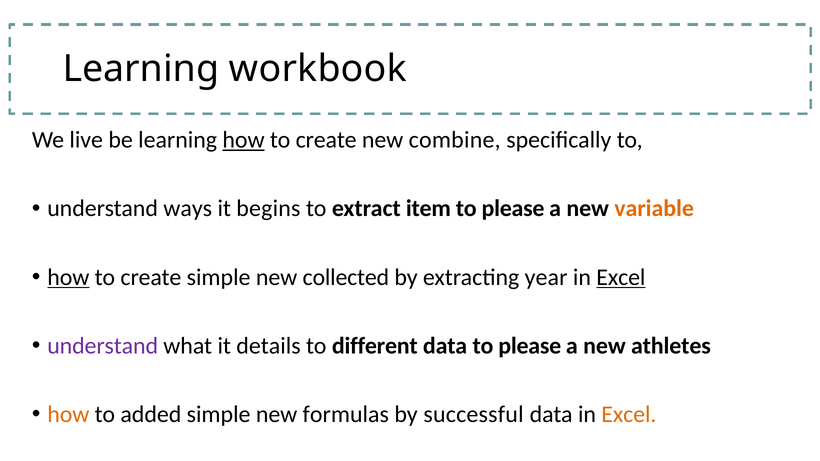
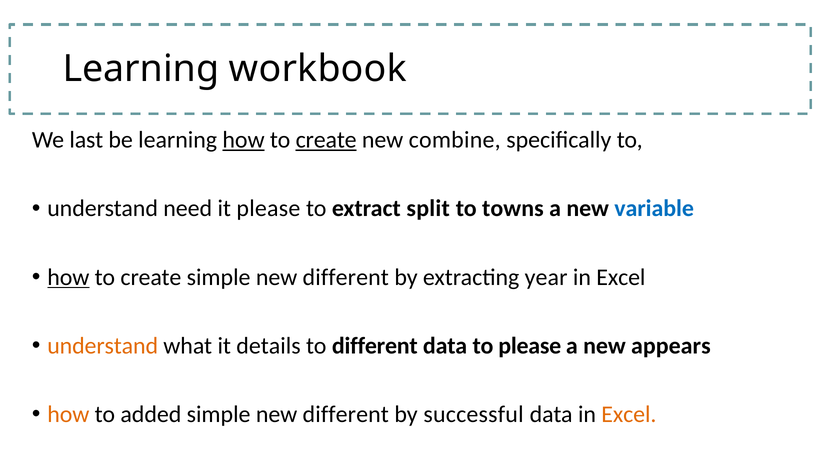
live: live -> last
create at (326, 140) underline: none -> present
ways: ways -> need
it begins: begins -> please
item: item -> split
please at (513, 209): please -> towns
variable colour: orange -> blue
create simple new collected: collected -> different
Excel at (621, 277) underline: present -> none
understand at (103, 346) colour: purple -> orange
athletes: athletes -> appears
formulas at (346, 415): formulas -> different
